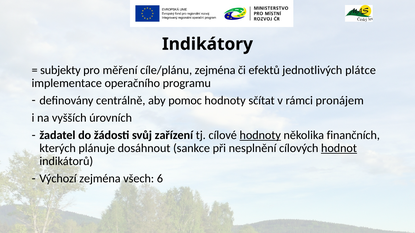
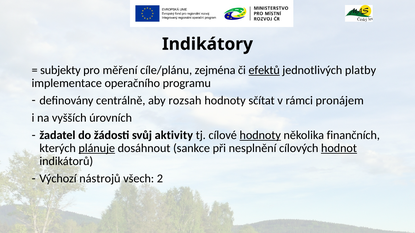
efektů underline: none -> present
plátce: plátce -> platby
pomoc: pomoc -> rozsah
zařízení: zařízení -> aktivity
plánuje underline: none -> present
Výchozí zejména: zejména -> nástrojů
6: 6 -> 2
